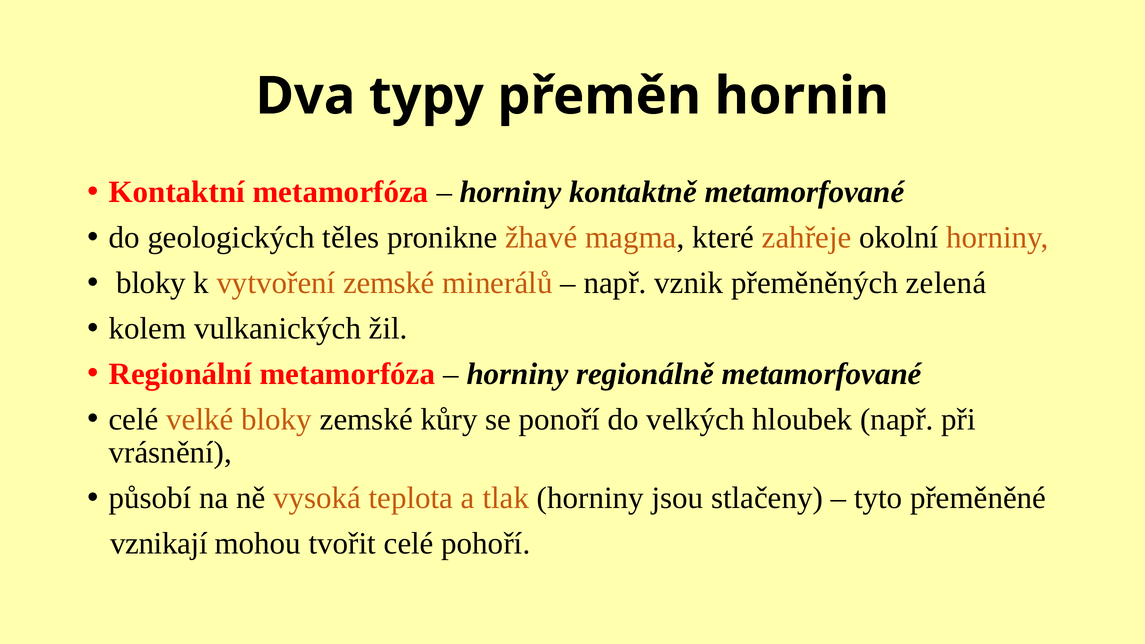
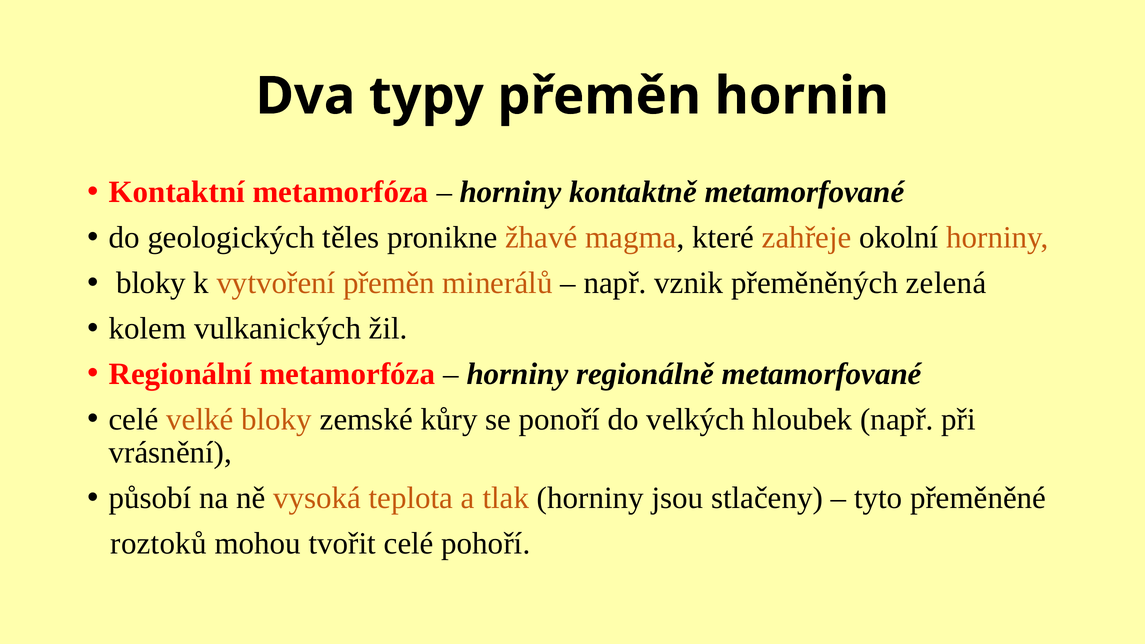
vytvoření zemské: zemské -> přeměn
vznikají: vznikají -> roztoků
